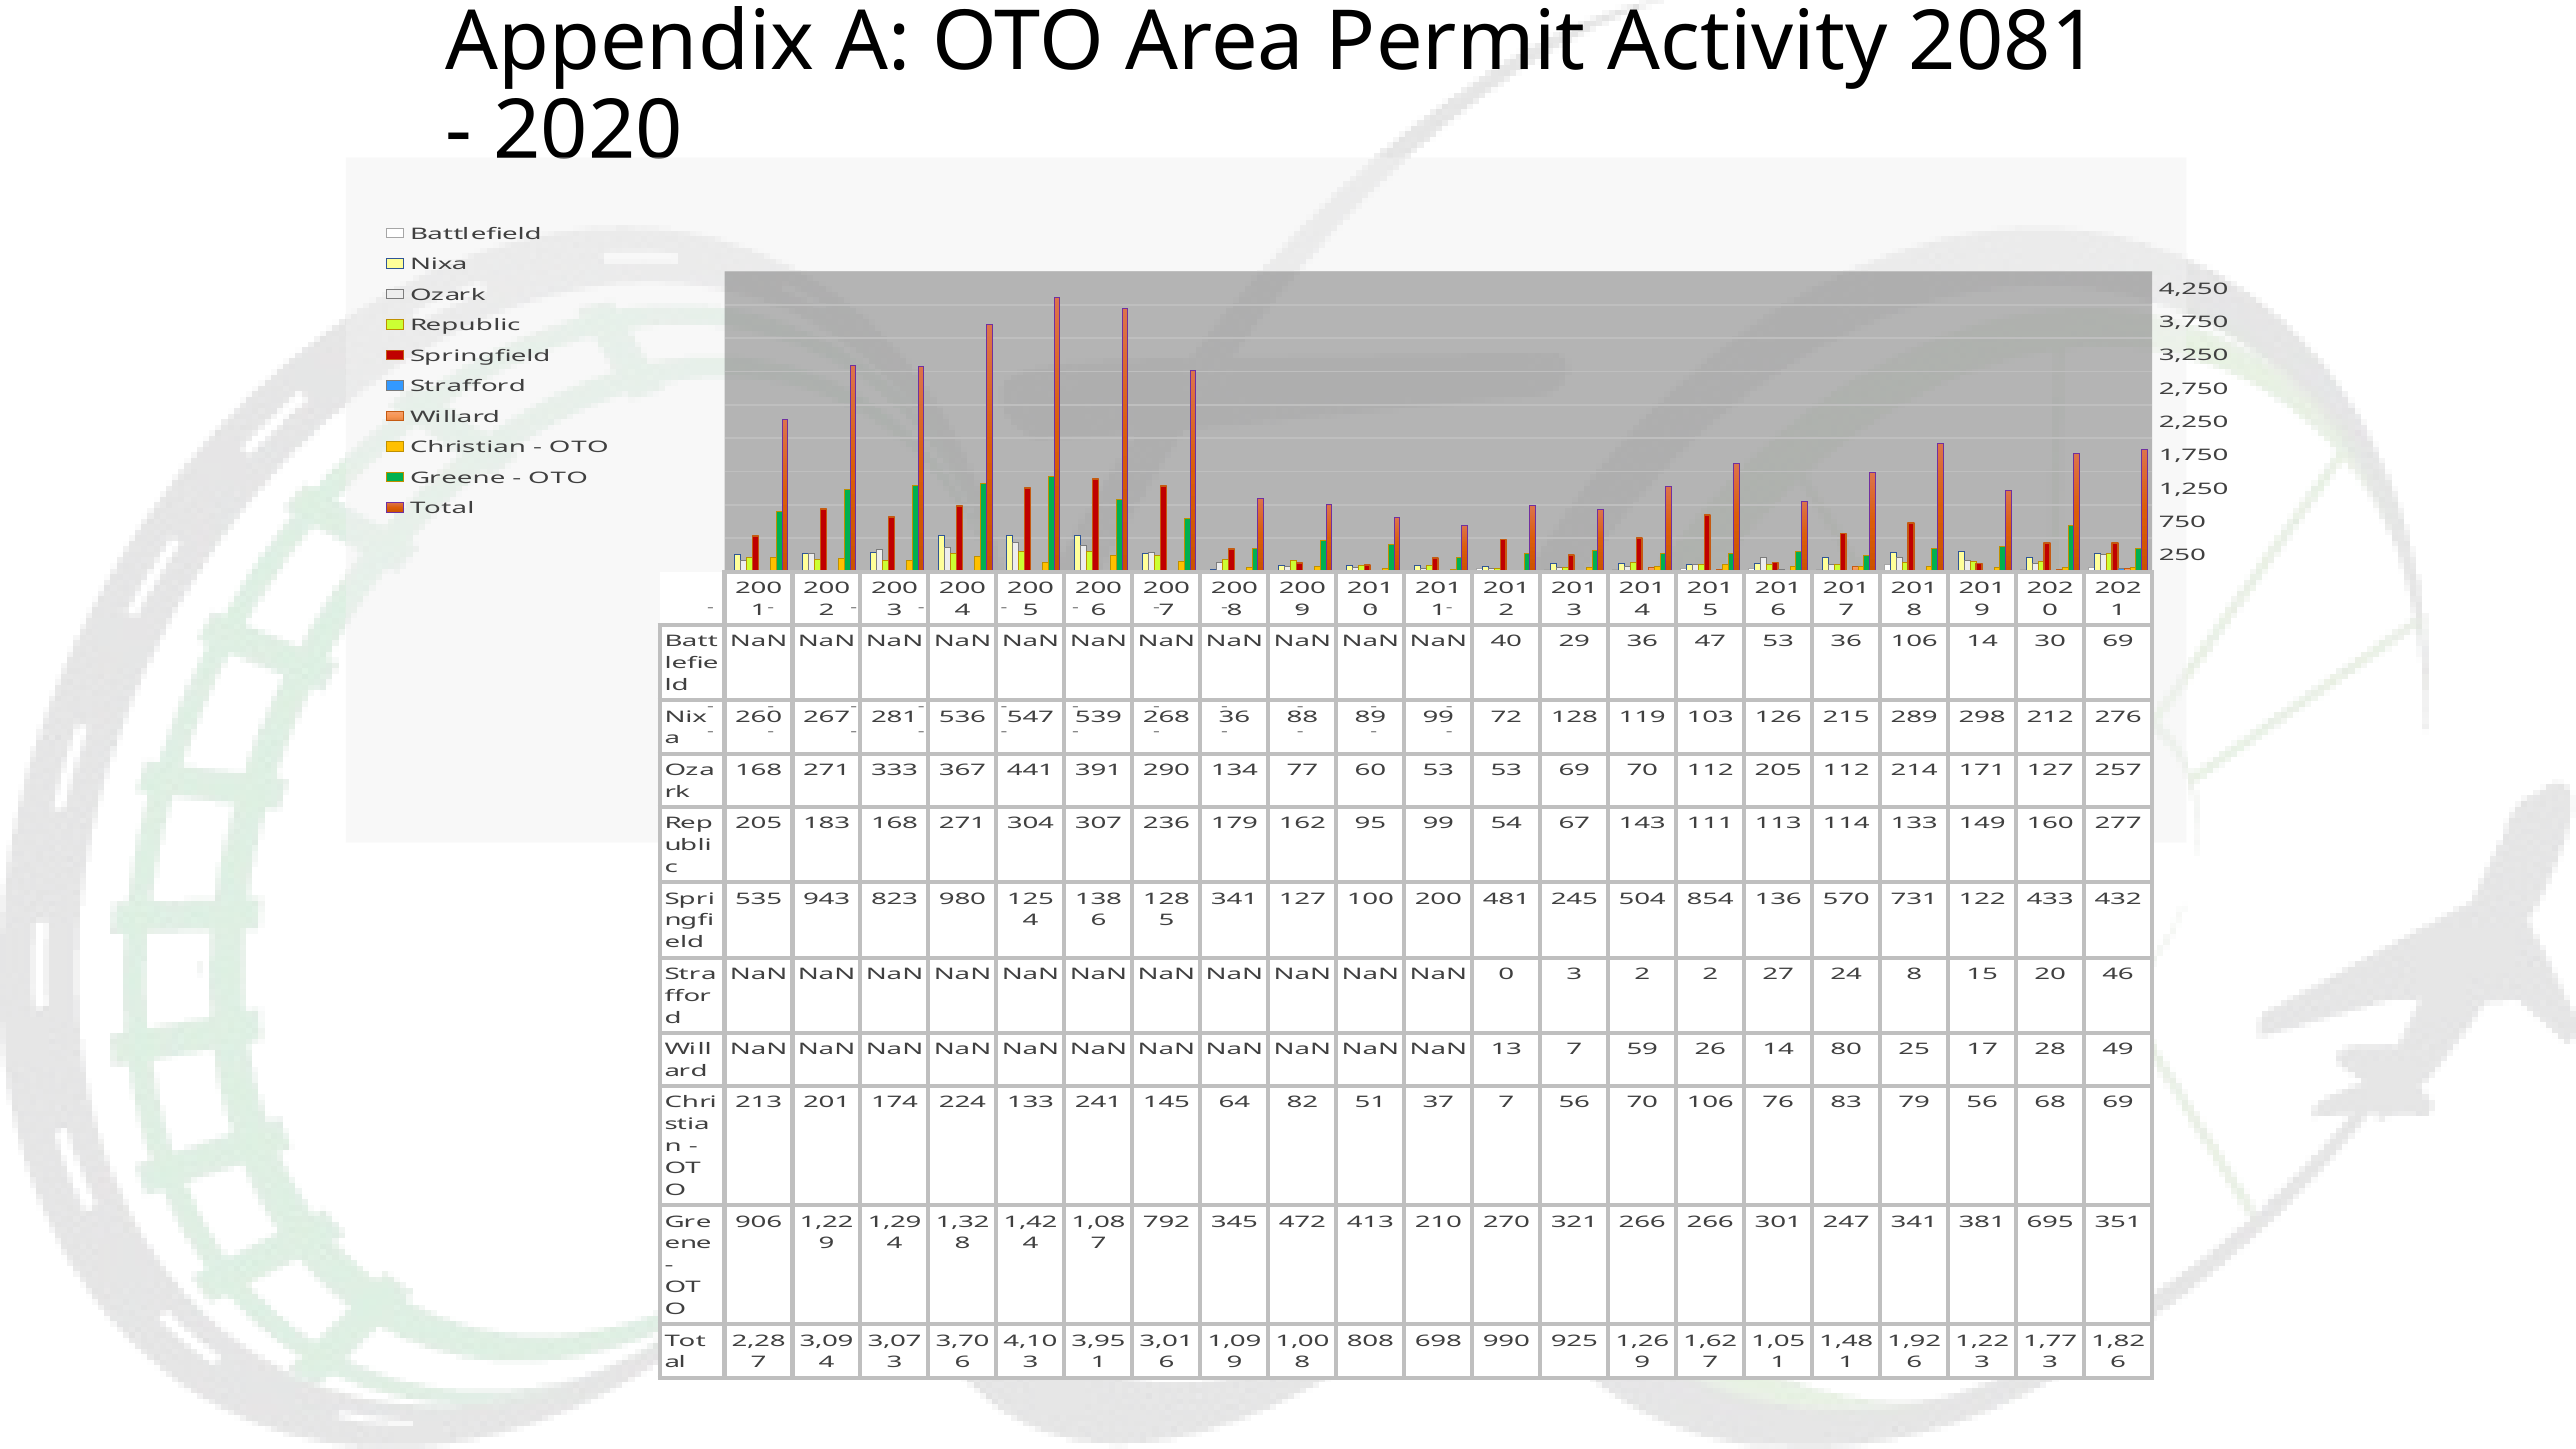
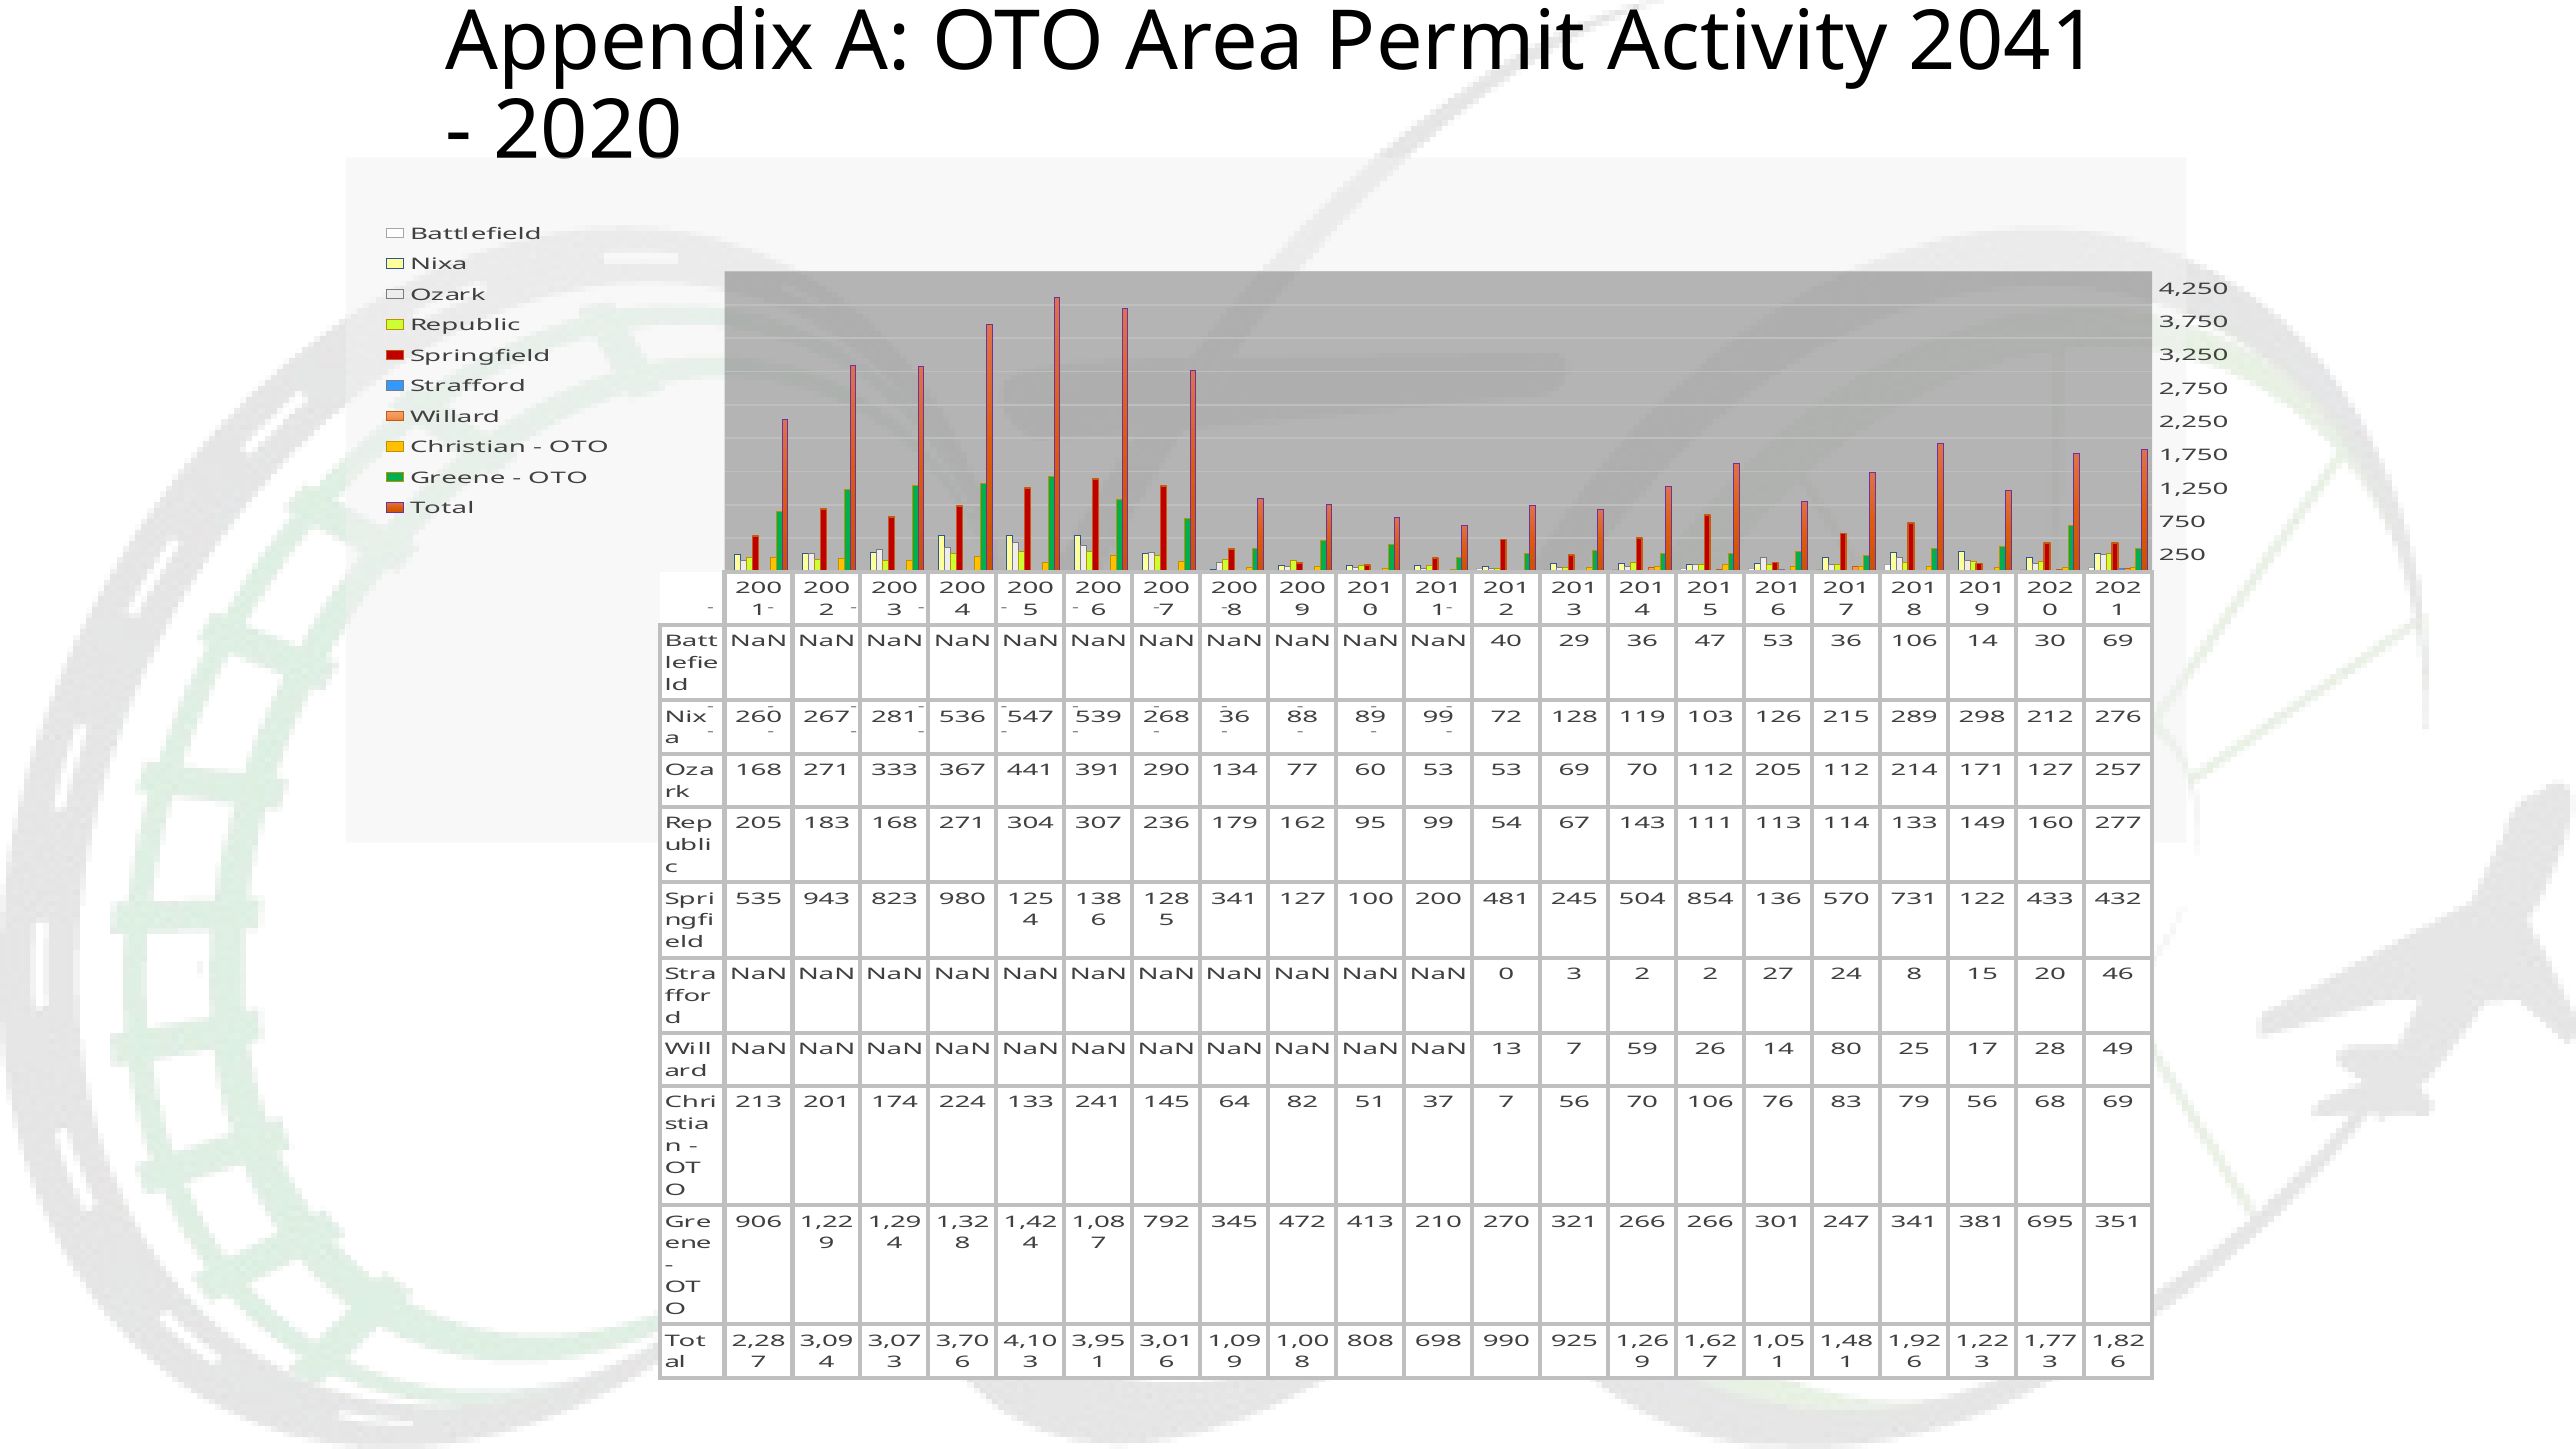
2081: 2081 -> 2041
